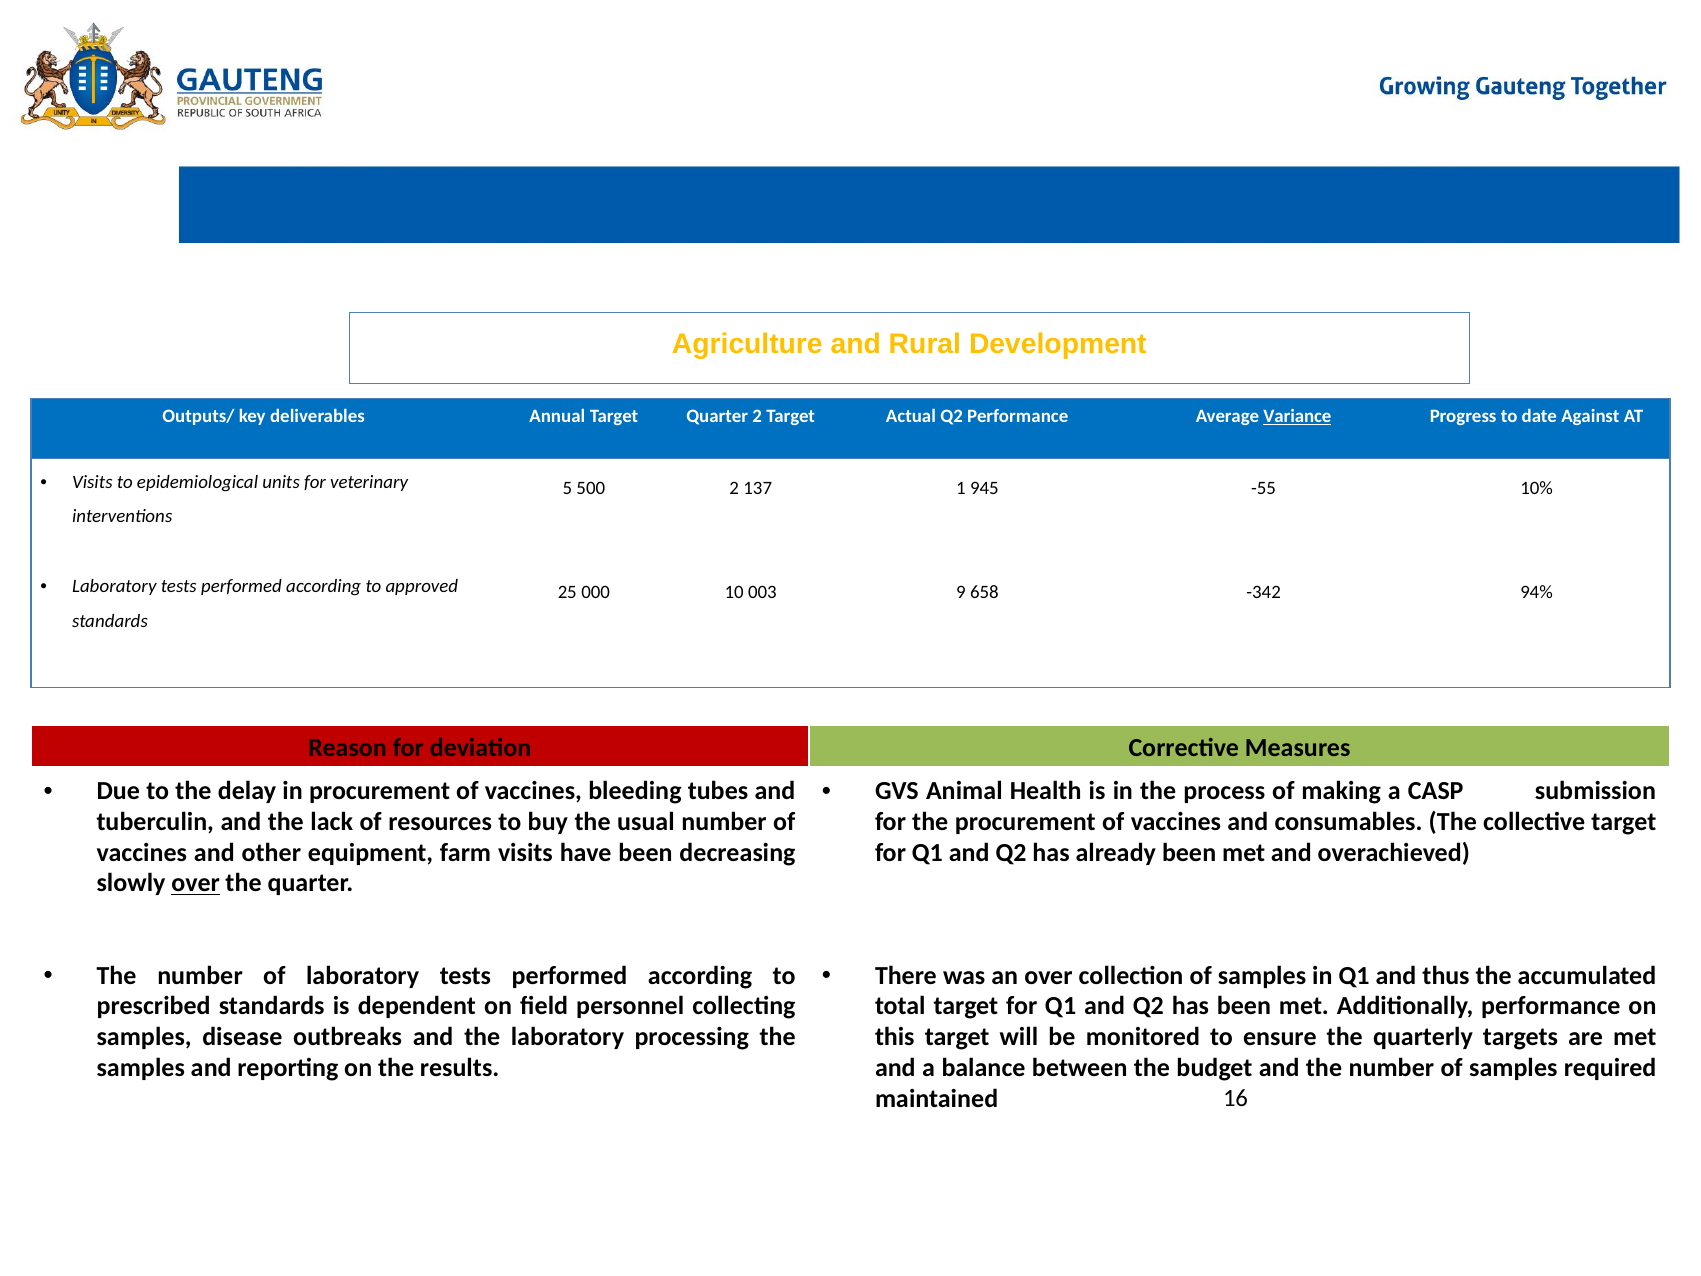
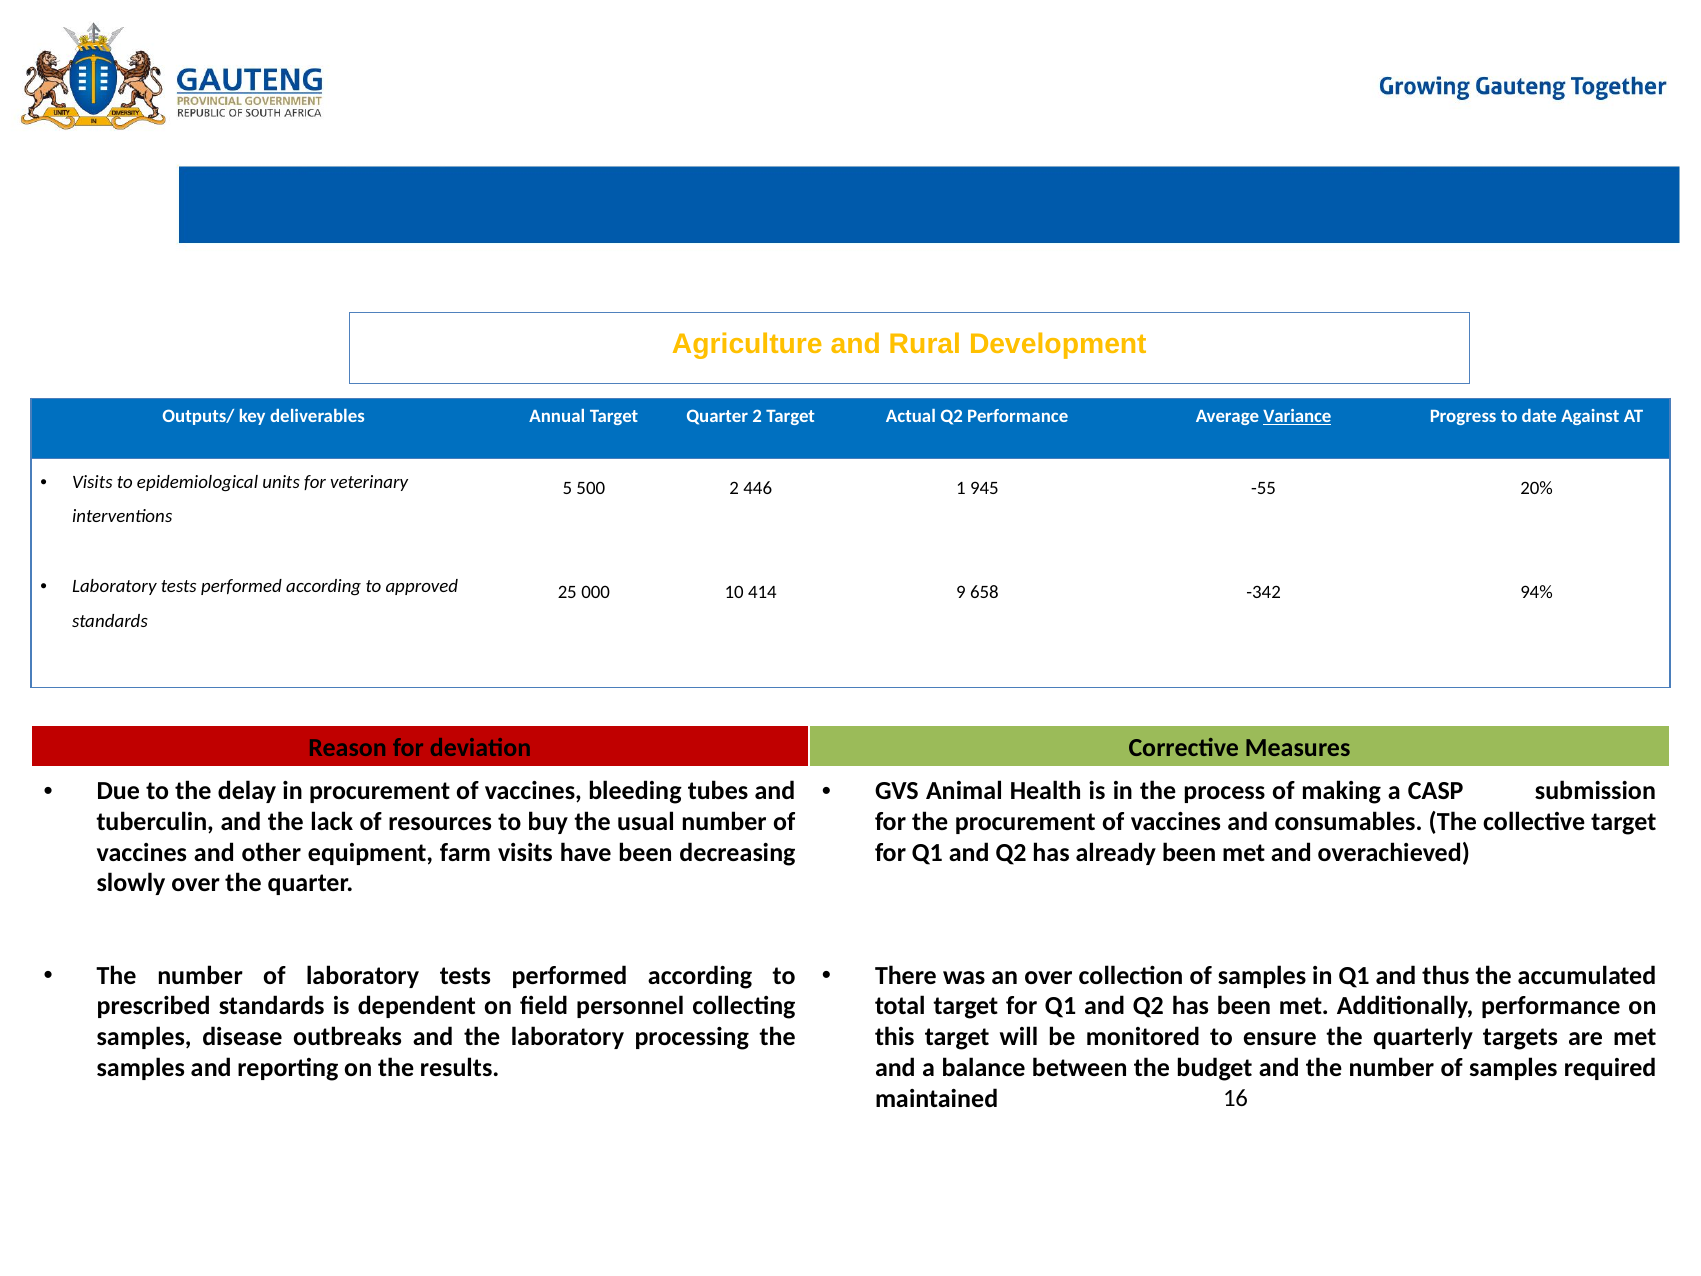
137: 137 -> 446
10%: 10% -> 20%
003: 003 -> 414
over at (196, 883) underline: present -> none
